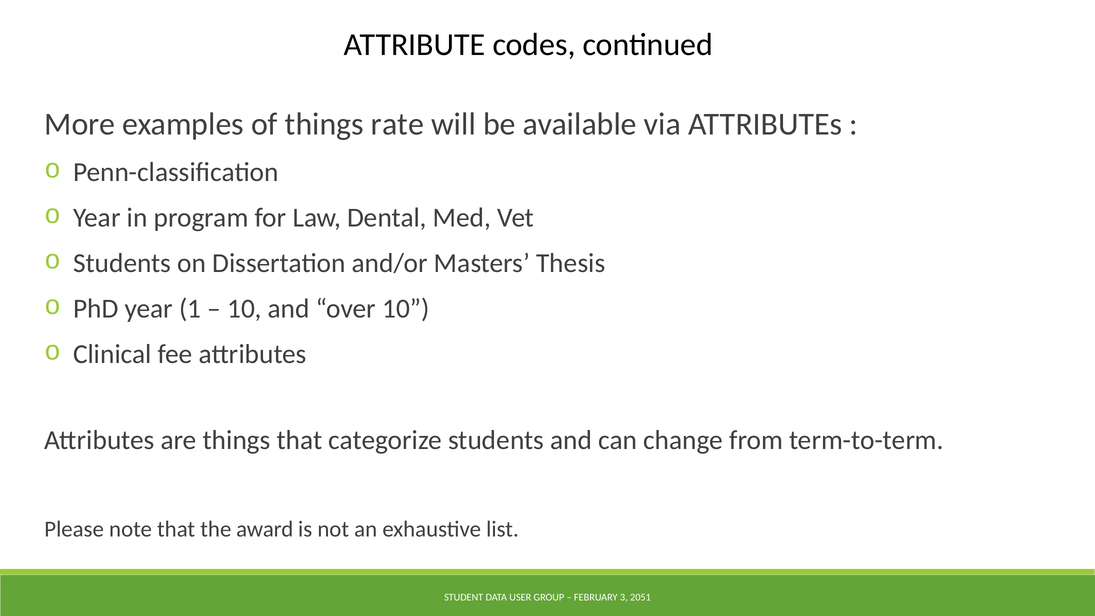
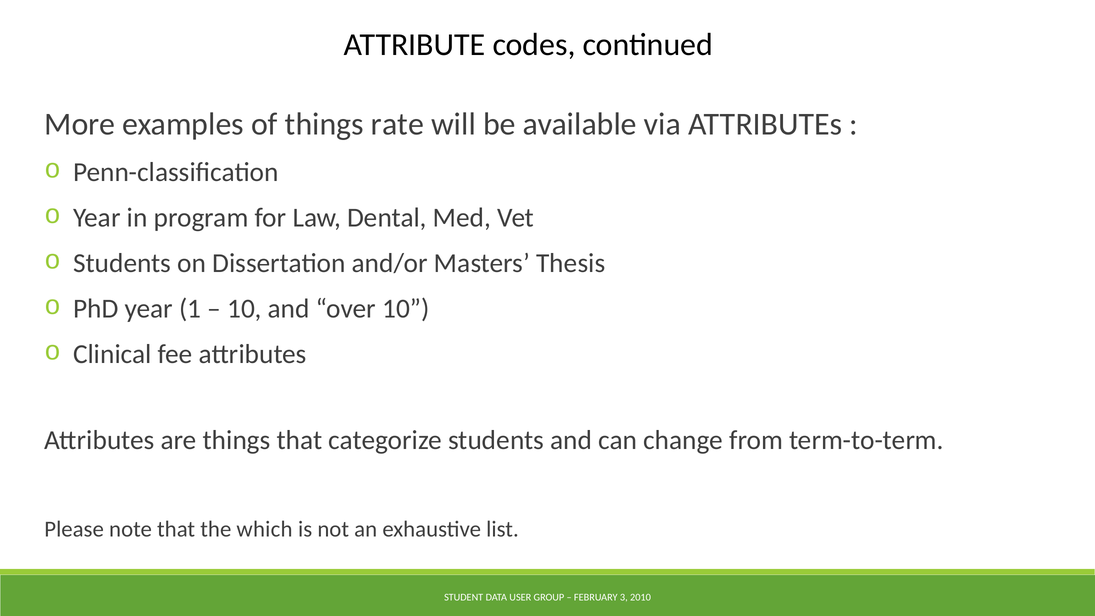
award: award -> which
2051: 2051 -> 2010
